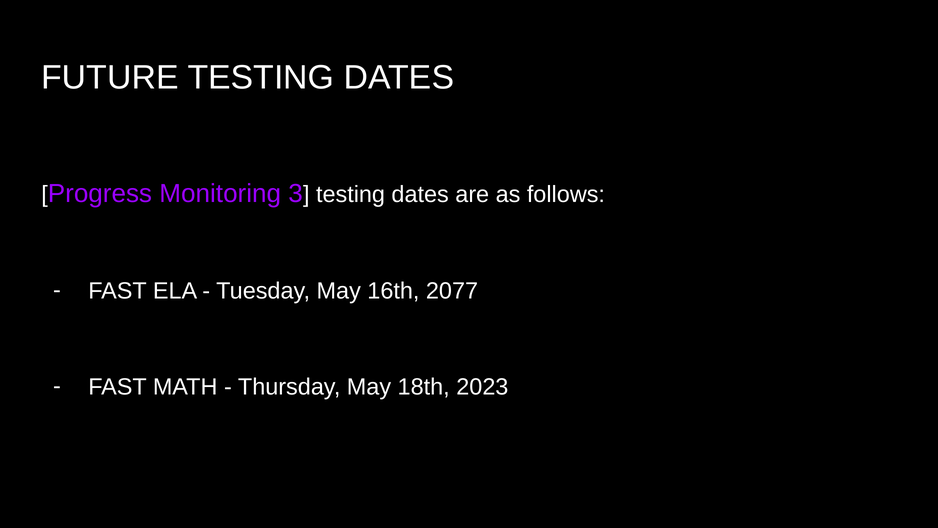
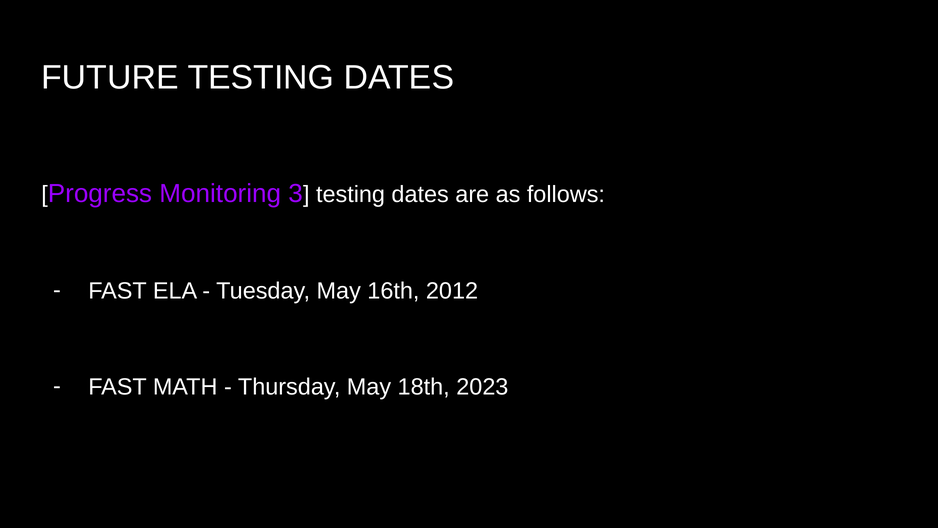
2077: 2077 -> 2012
